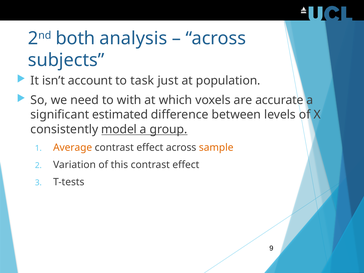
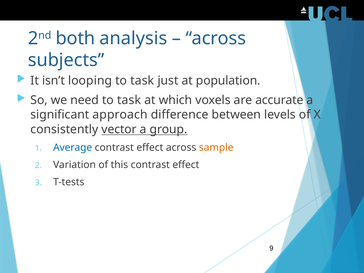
account: account -> looping
need to with: with -> task
estimated: estimated -> approach
model: model -> vector
Average colour: orange -> blue
